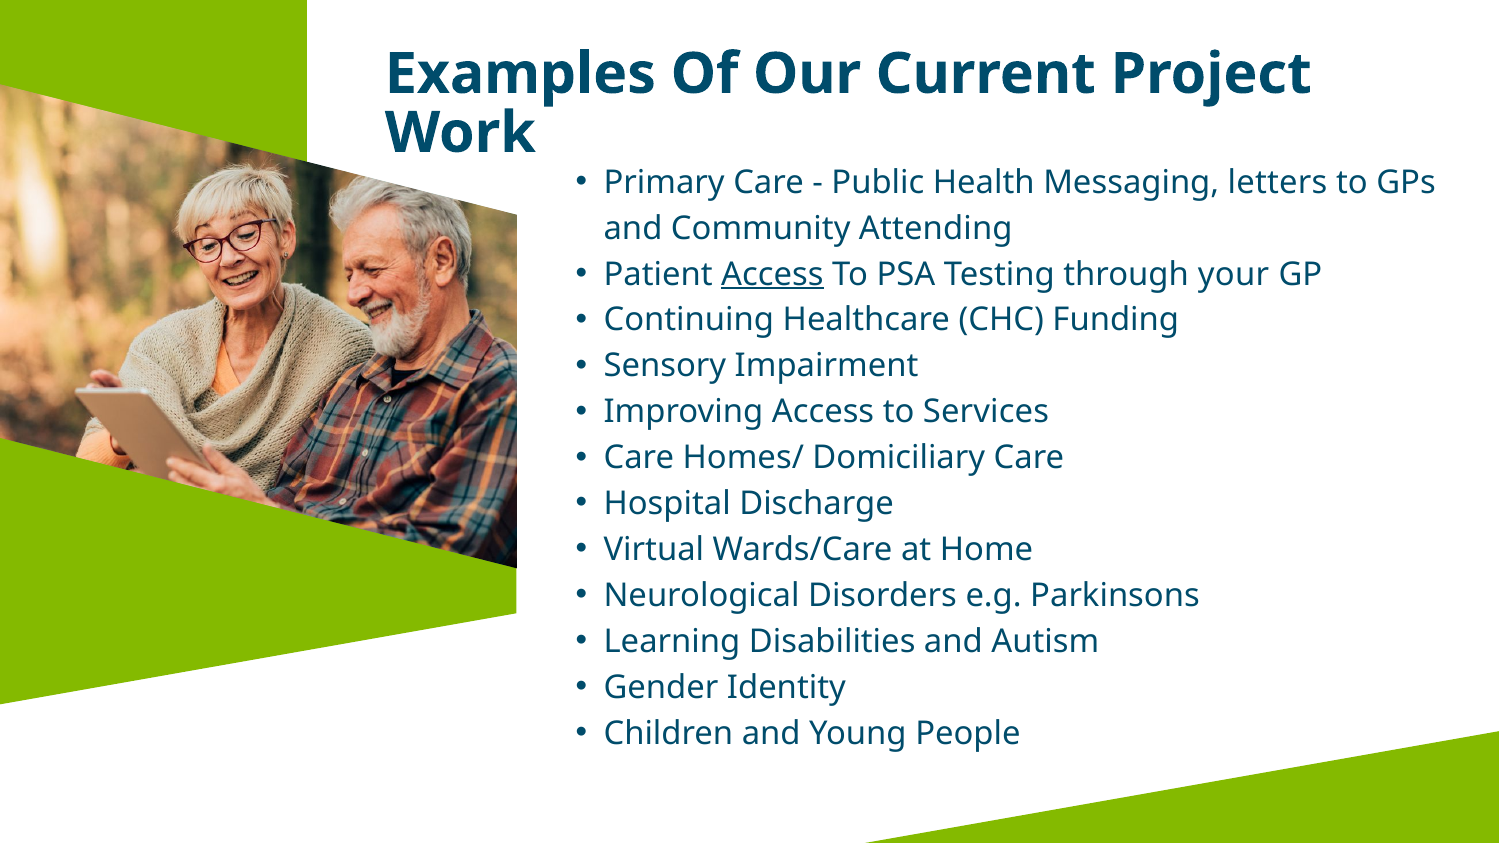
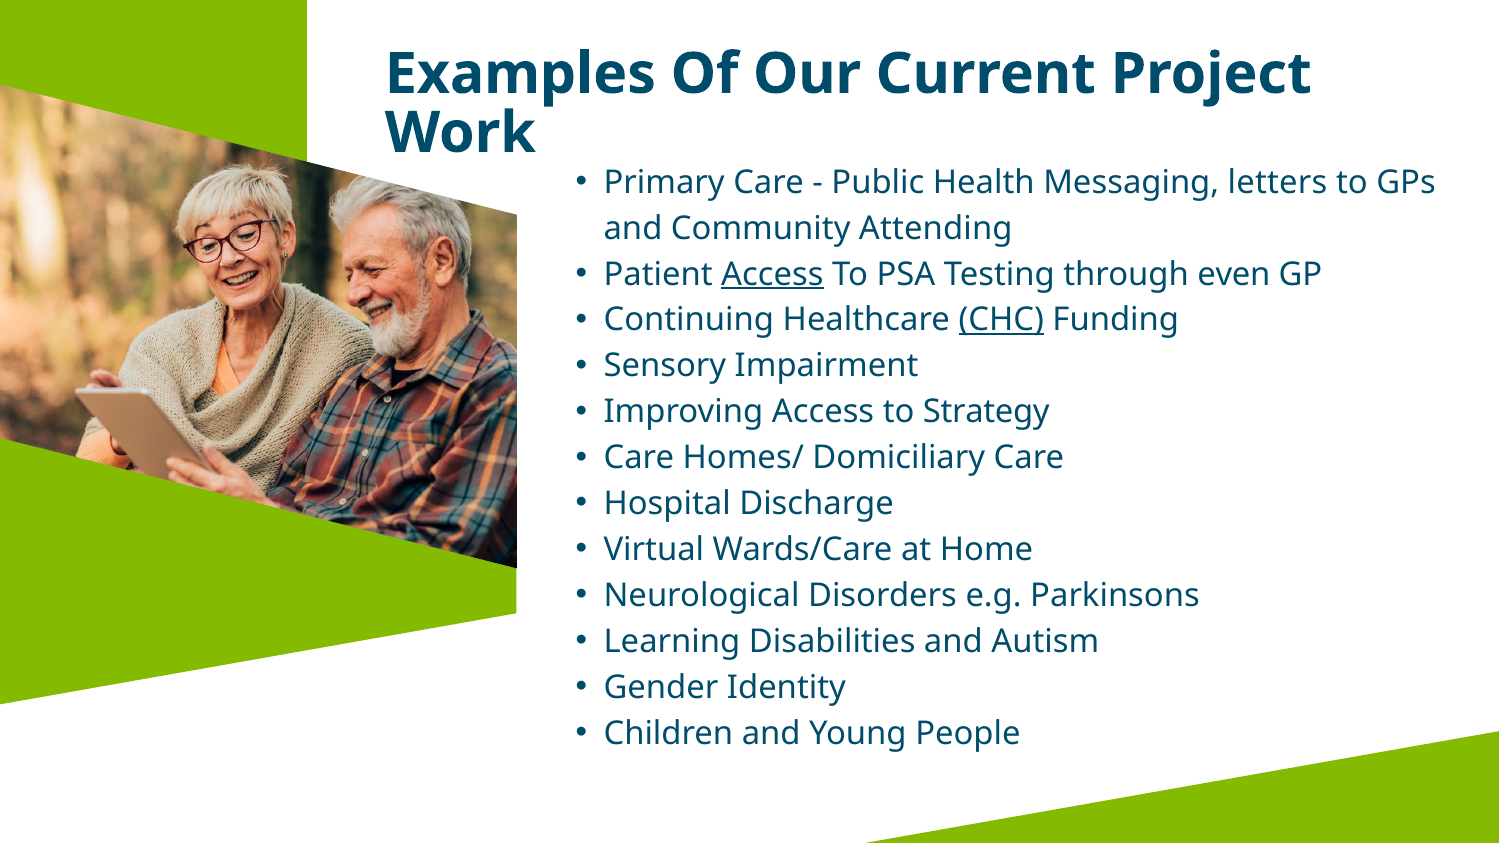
your: your -> even
CHC underline: none -> present
Services: Services -> Strategy
